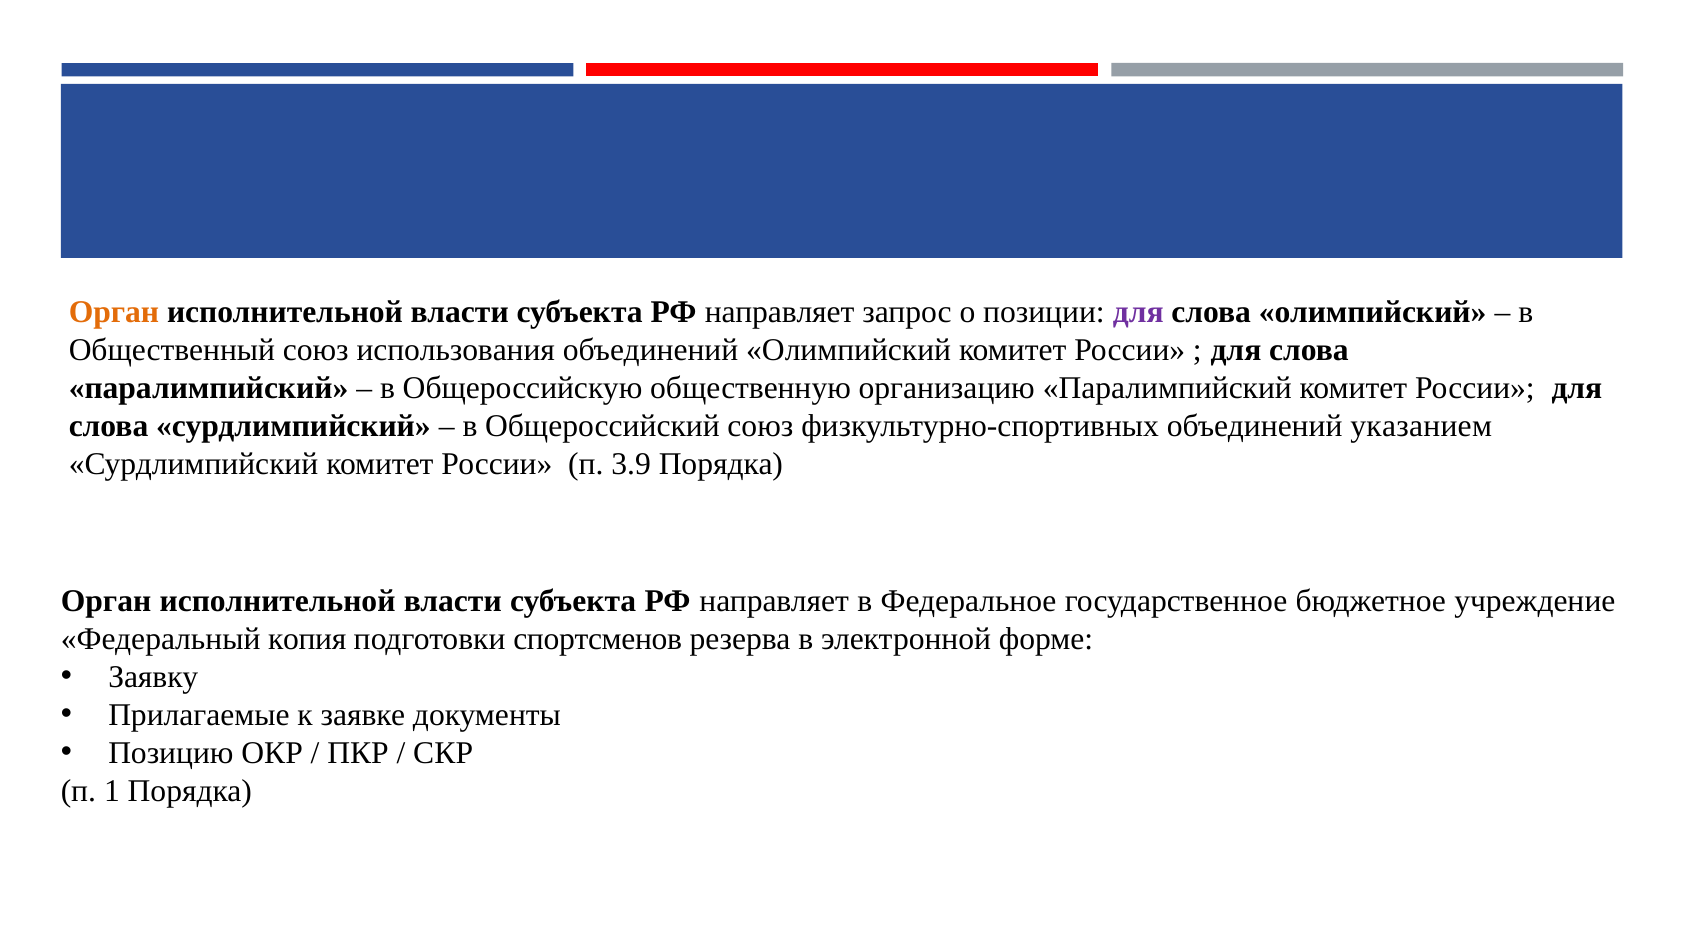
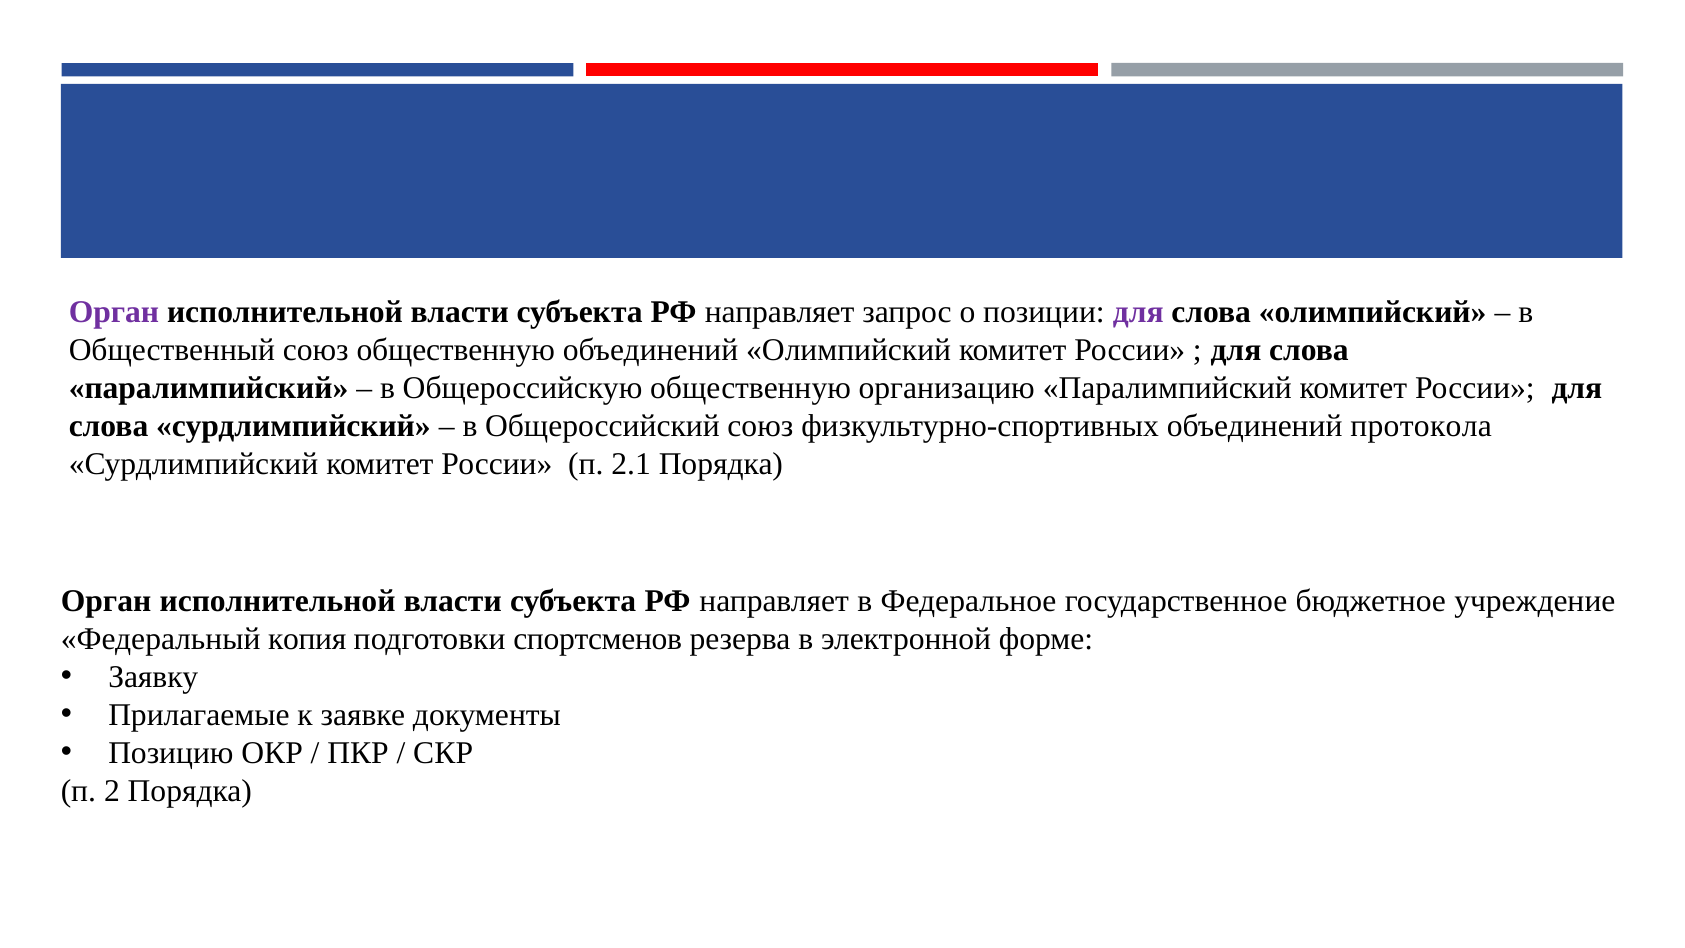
Орган at (114, 312) colour: orange -> purple
союз использования: использования -> общественную
указанием: указанием -> протокола
3.9: 3.9 -> 2.1
1: 1 -> 2
